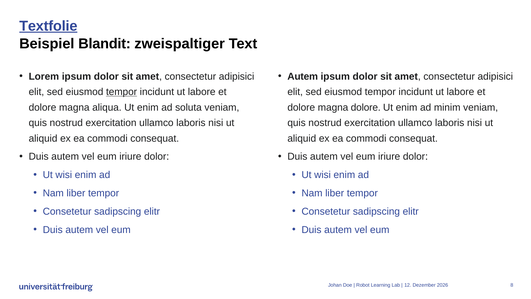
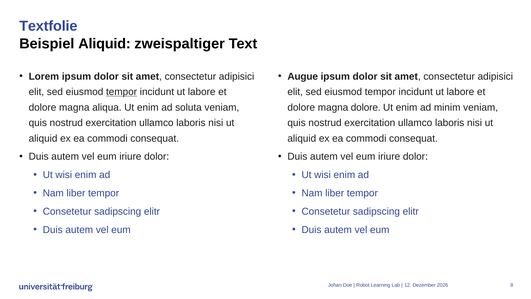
Textfolie underline: present -> none
Beispiel Blandit: Blandit -> Aliquid
Autem at (303, 76): Autem -> Augue
